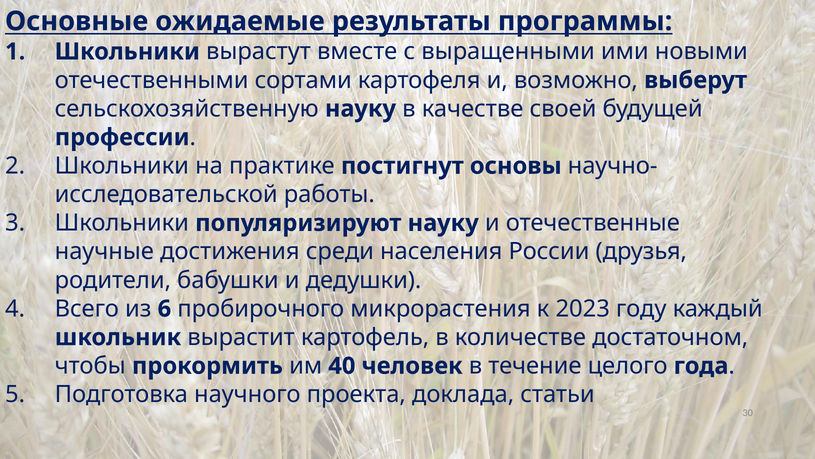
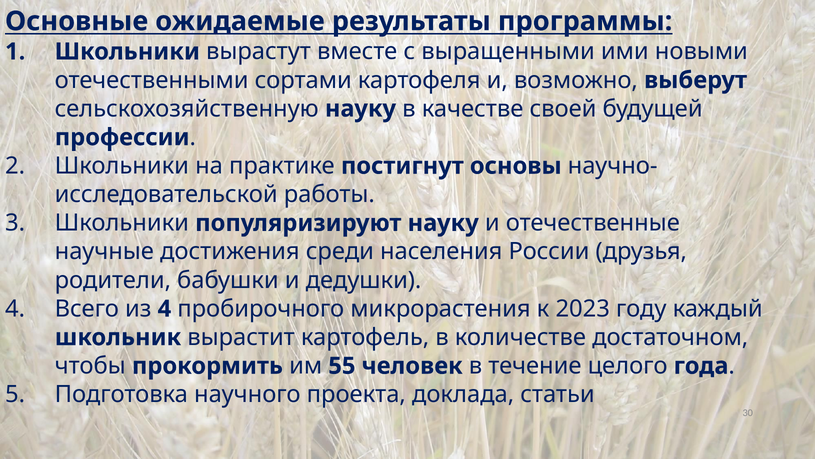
из 6: 6 -> 4
40: 40 -> 55
